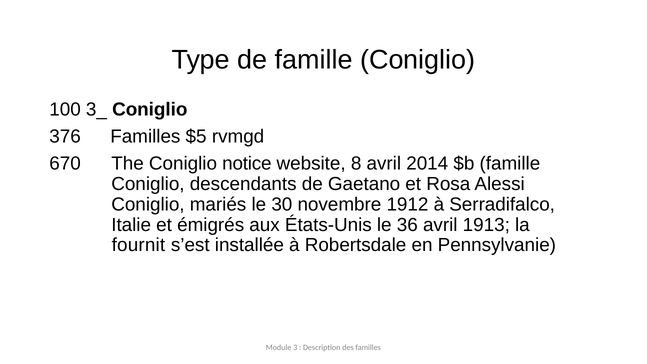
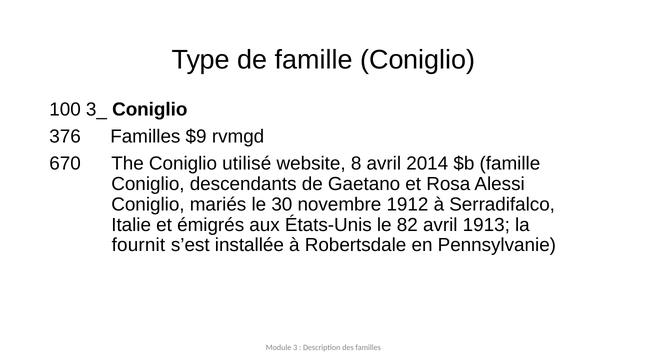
$5: $5 -> $9
notice: notice -> utilisé
36: 36 -> 82
